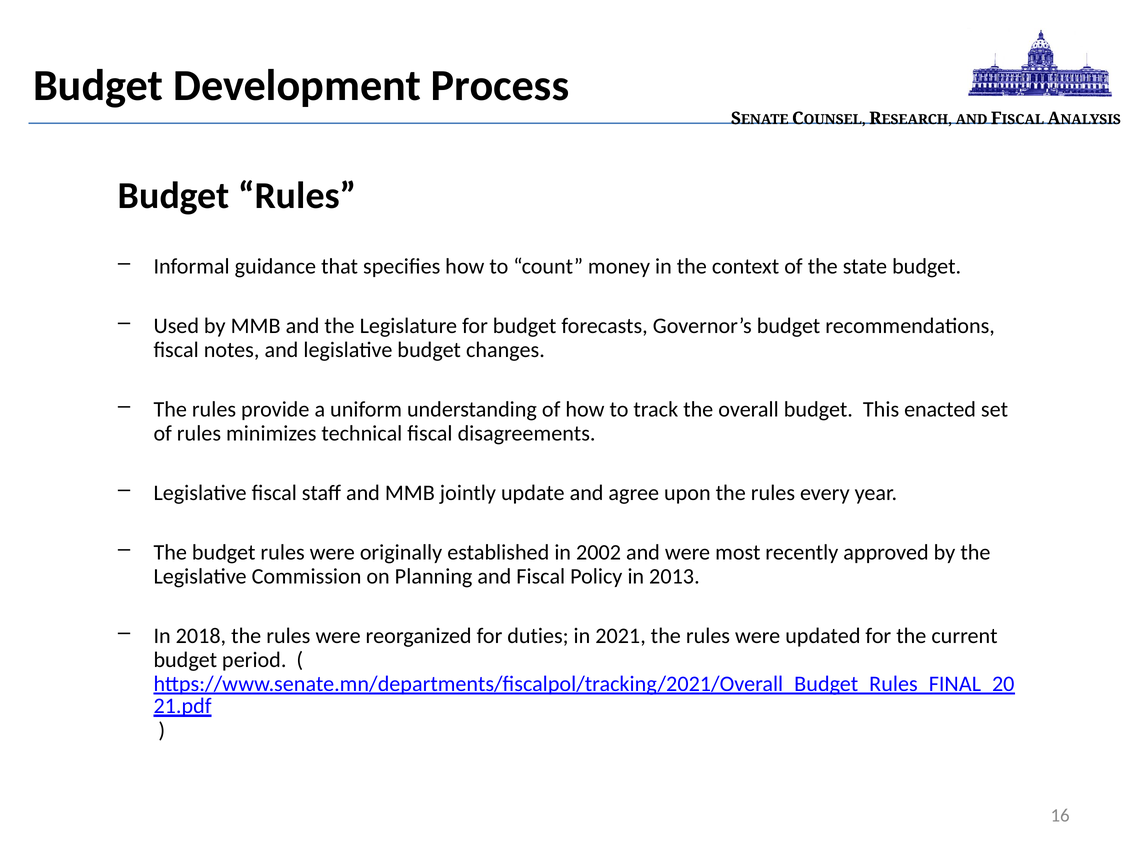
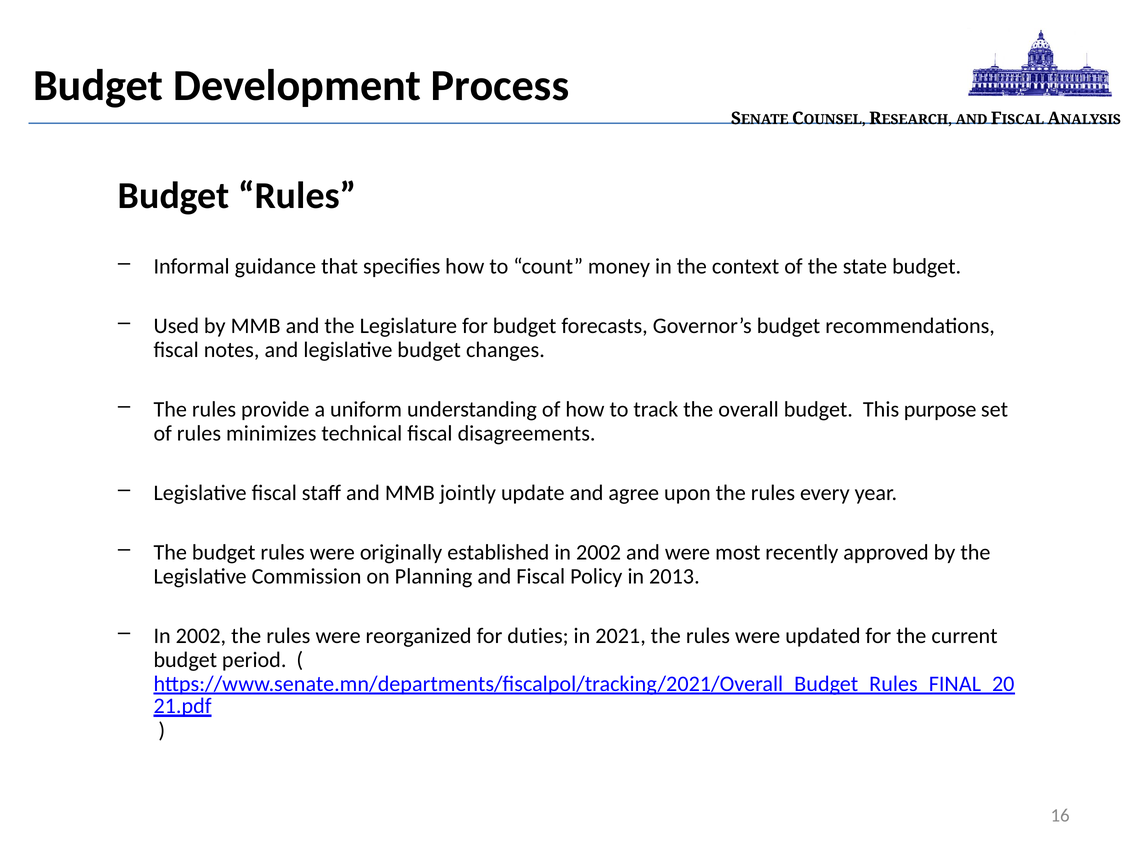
enacted: enacted -> purpose
2018 at (201, 636): 2018 -> 2002
